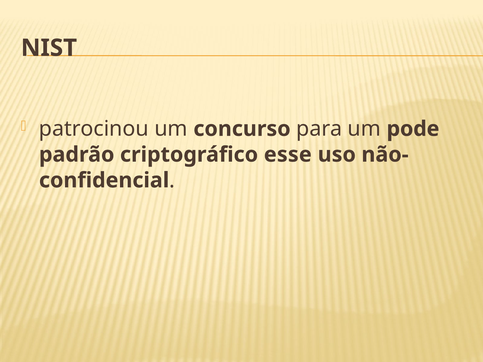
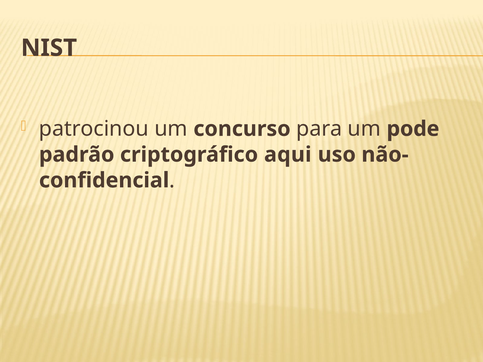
esse: esse -> aqui
